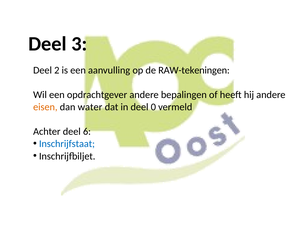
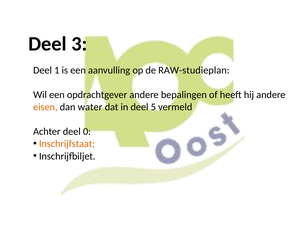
2: 2 -> 1
RAW-tekeningen: RAW-tekeningen -> RAW-studieplan
0: 0 -> 5
6: 6 -> 0
Inschrijfstaat colour: blue -> orange
